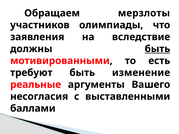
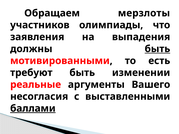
вследствие: вследствие -> выпадения
изменение: изменение -> изменении
баллами underline: none -> present
